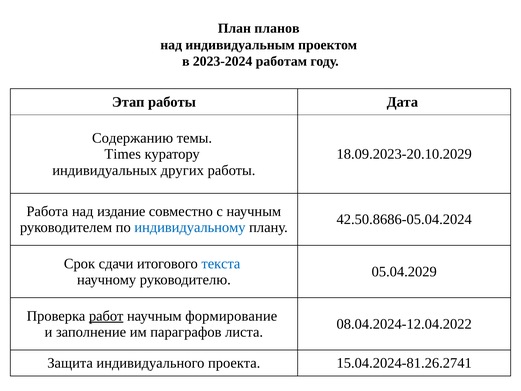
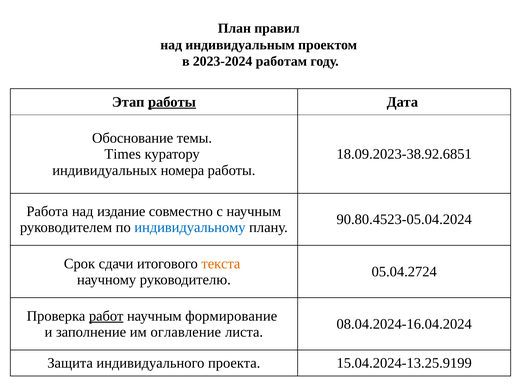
планов: планов -> правил
работы at (172, 102) underline: none -> present
Содержанию: Содержанию -> Обоснование
18.09.2023-20.10.2029: 18.09.2023-20.10.2029 -> 18.09.2023-38.92.6851
других: других -> номера
42.50.8686-05.04.2024: 42.50.8686-05.04.2024 -> 90.80.4523-05.04.2024
текста colour: blue -> orange
05.04.2029: 05.04.2029 -> 05.04.2724
08.04.2024-12.04.2022: 08.04.2024-12.04.2022 -> 08.04.2024-16.04.2024
параграфов: параграфов -> оглавление
15.04.2024-81.26.2741: 15.04.2024-81.26.2741 -> 15.04.2024-13.25.9199
